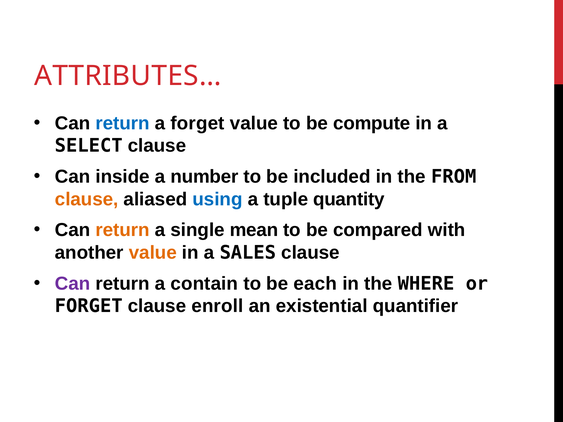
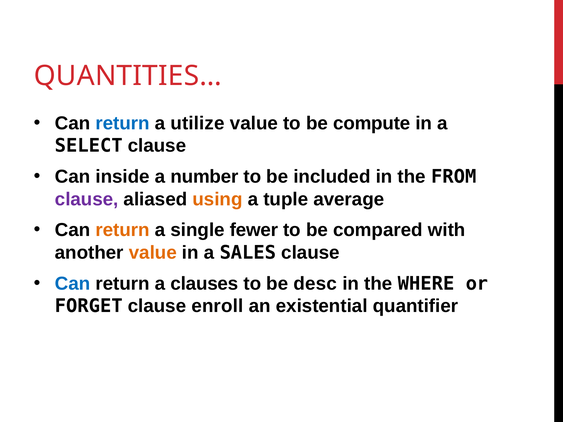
ATTRIBUTES…: ATTRIBUTES… -> QUANTITIES…
a forget: forget -> utilize
clause at (87, 199) colour: orange -> purple
using colour: blue -> orange
quantity: quantity -> average
mean: mean -> fewer
Can at (73, 284) colour: purple -> blue
contain: contain -> clauses
each: each -> desc
